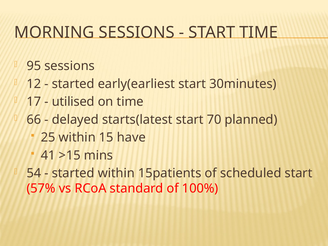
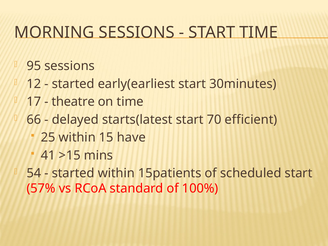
utilised: utilised -> theatre
planned: planned -> efficient
